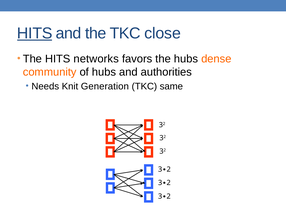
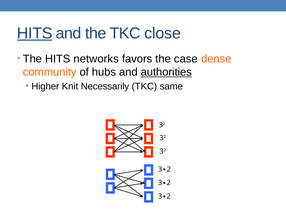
the hubs: hubs -> case
authorities underline: none -> present
Needs: Needs -> Higher
Generation: Generation -> Necessarily
